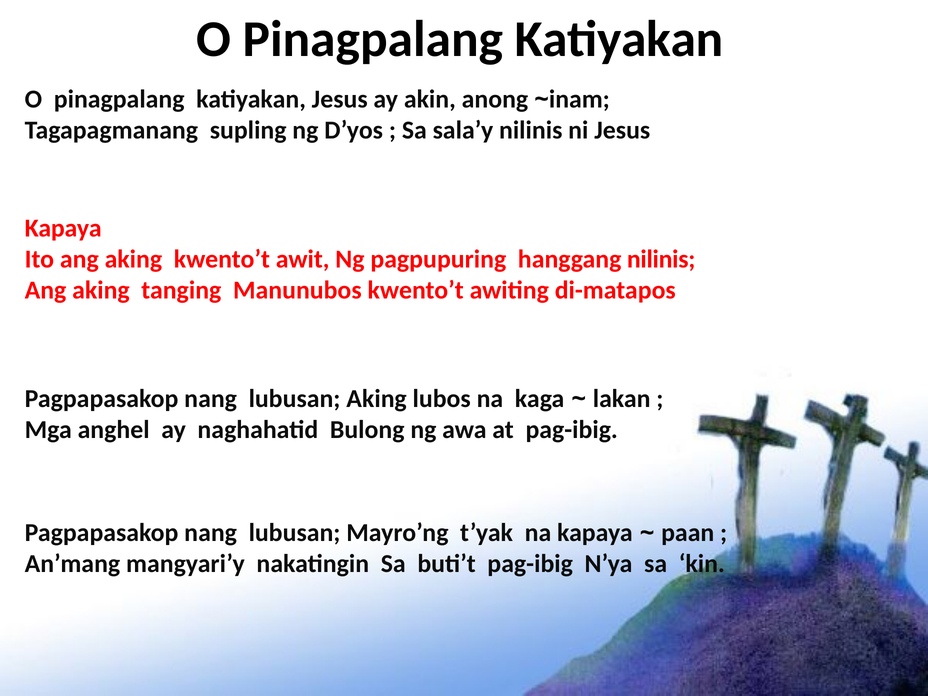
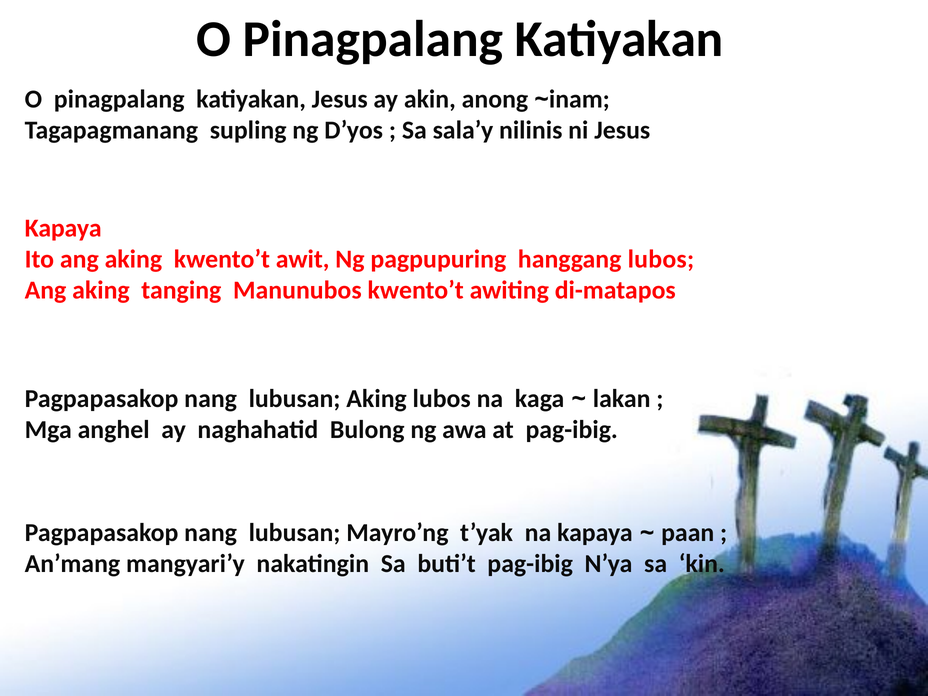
hanggang nilinis: nilinis -> lubos
